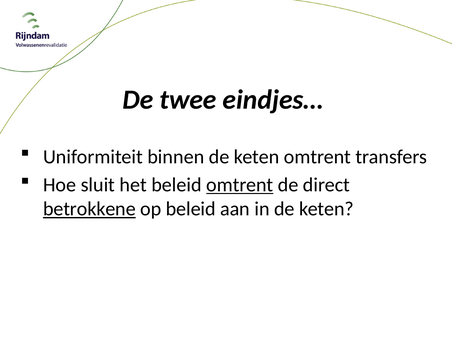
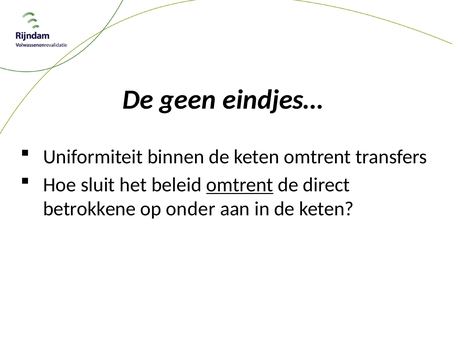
twee: twee -> geen
betrokkene underline: present -> none
op beleid: beleid -> onder
